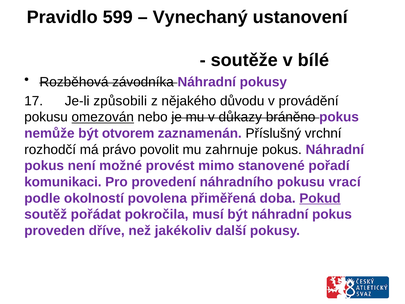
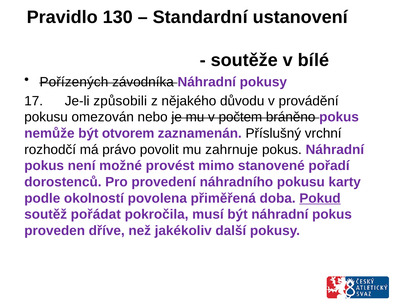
599: 599 -> 130
Vynechaný: Vynechaný -> Standardní
Rozběhová: Rozběhová -> Pořízených
omezován underline: present -> none
důkazy: důkazy -> počtem
komunikaci: komunikaci -> dorostenců
vrací: vrací -> karty
